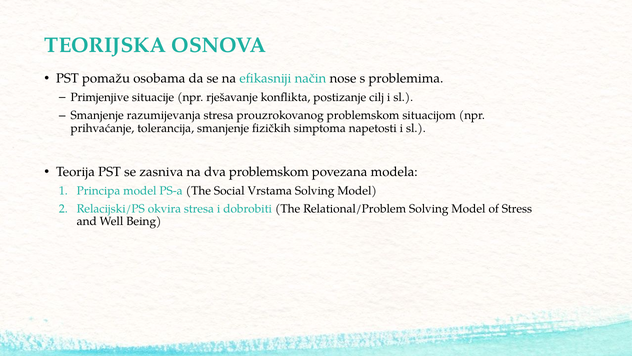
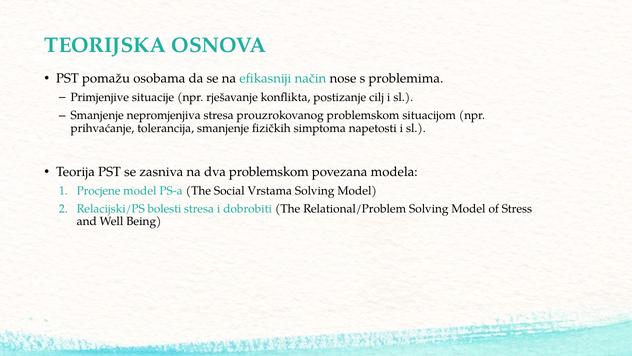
razumijevanja: razumijevanja -> nepromjenjiva
Principa: Principa -> Procjene
okvira: okvira -> bolesti
